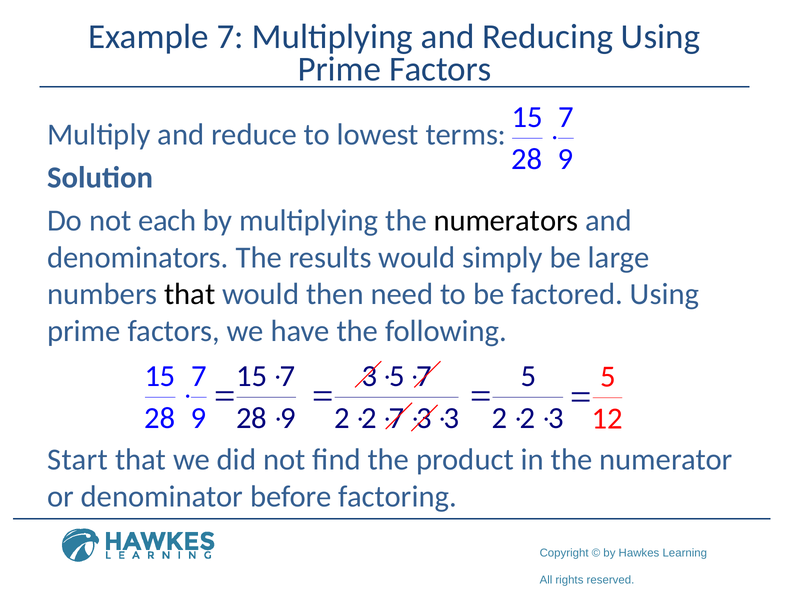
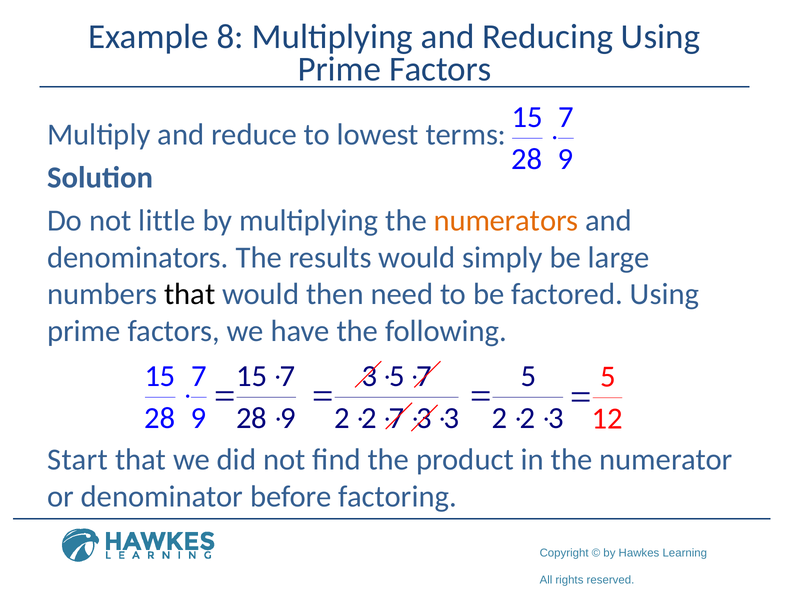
Example 7: 7 -> 8
each: each -> little
numerators colour: black -> orange
